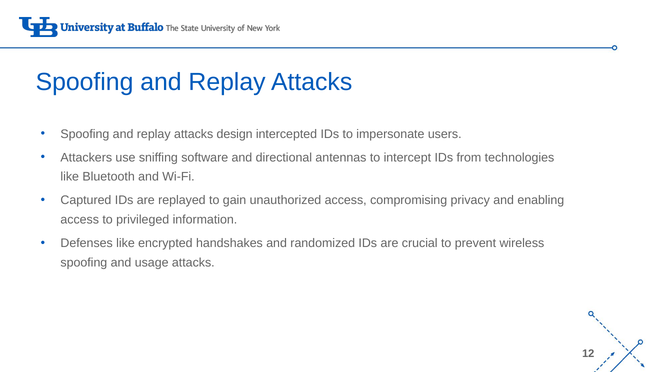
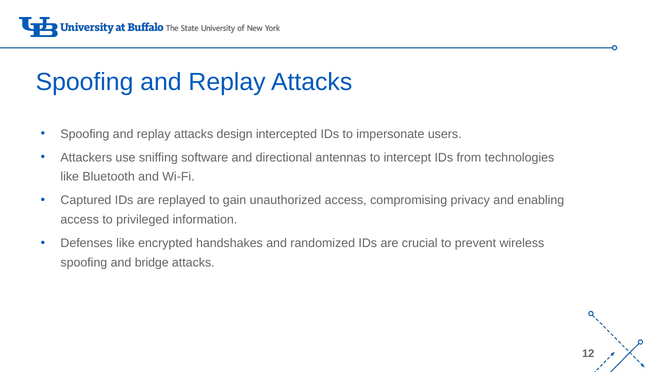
usage: usage -> bridge
